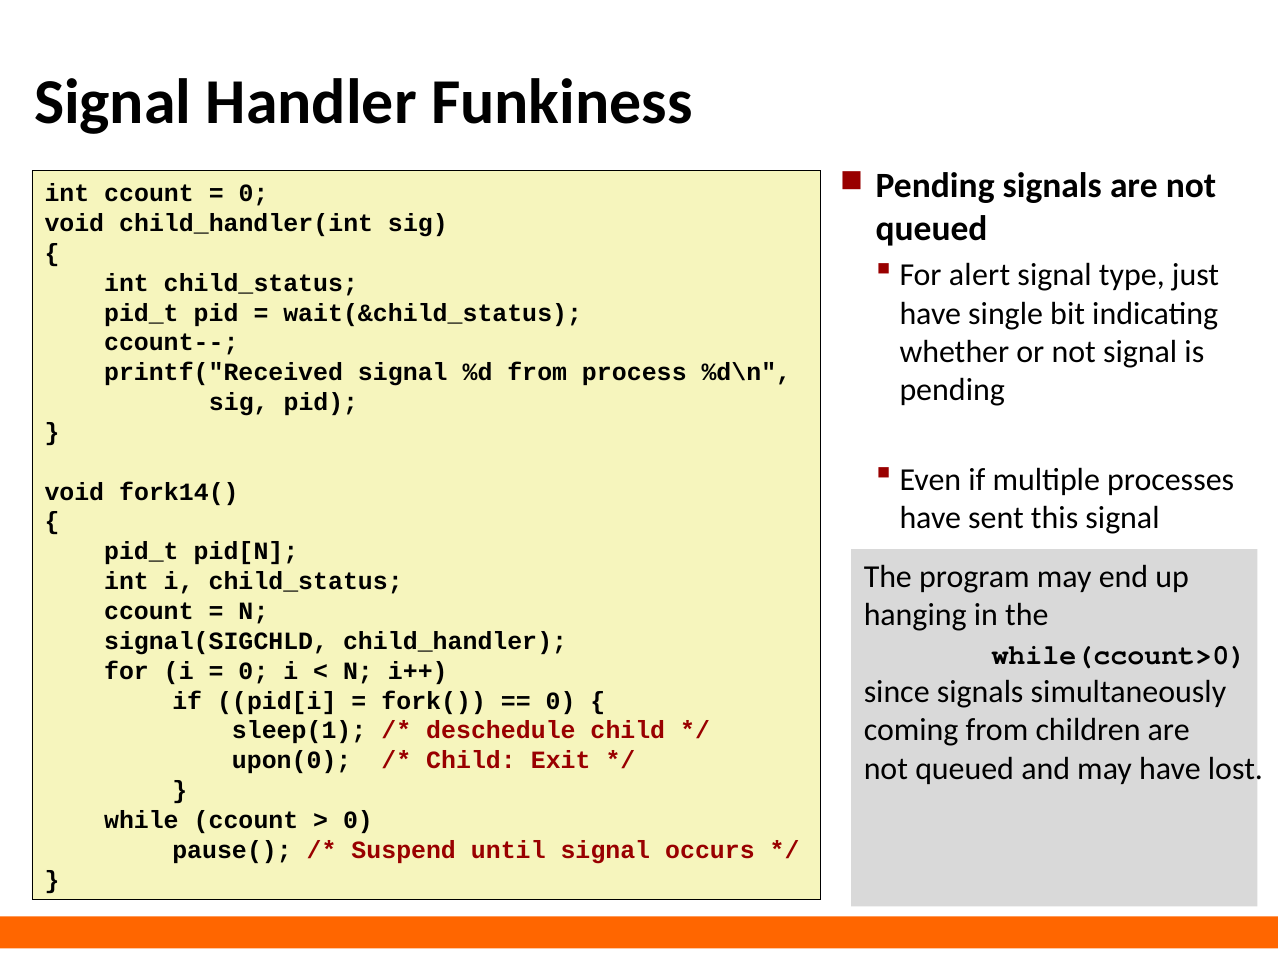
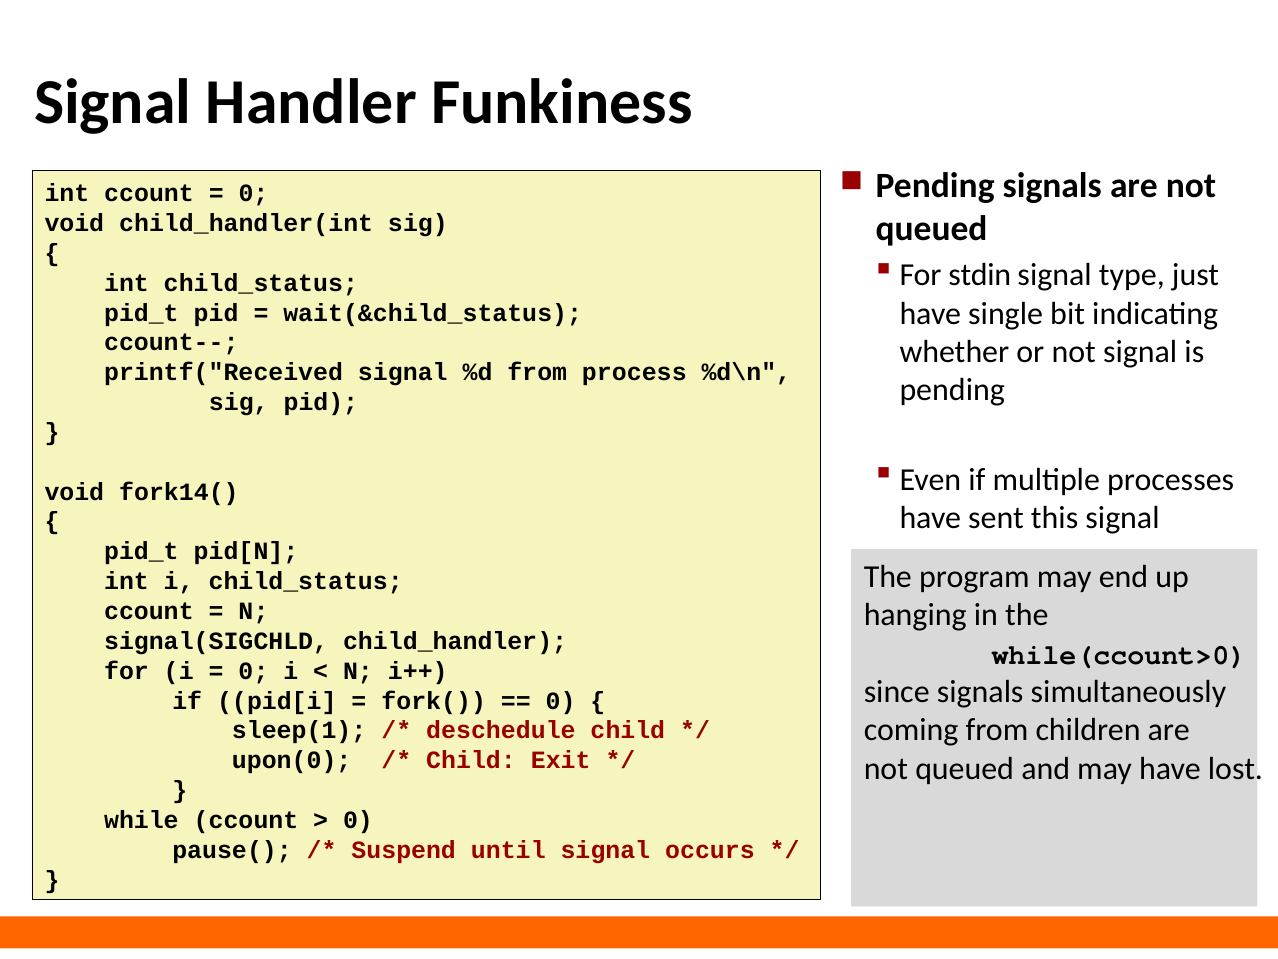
alert: alert -> stdin
